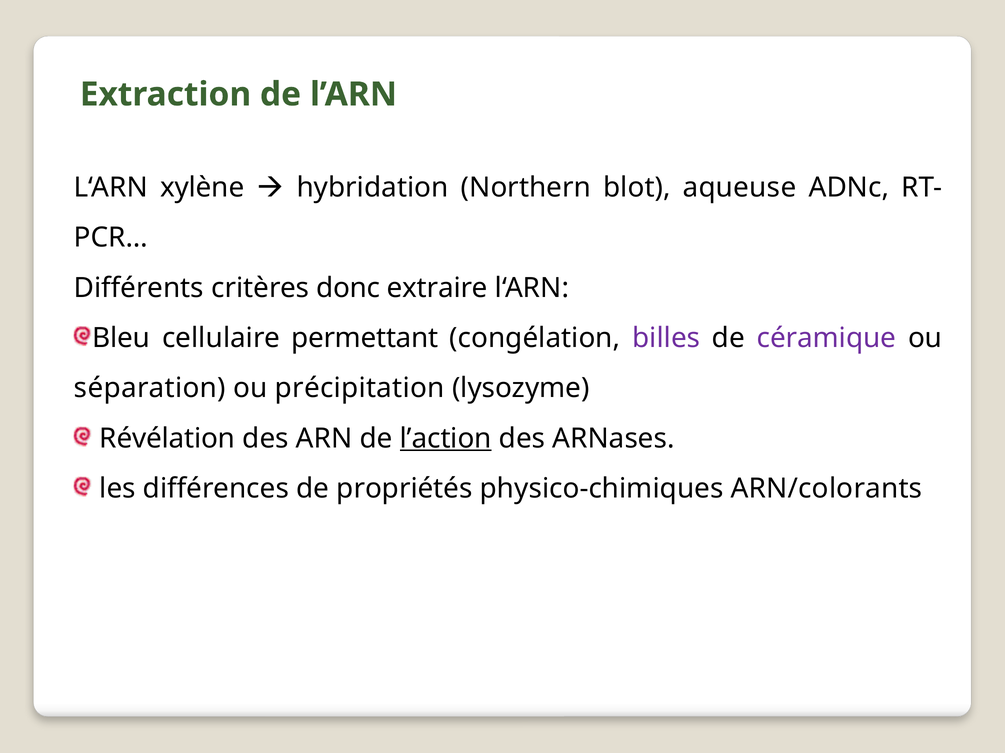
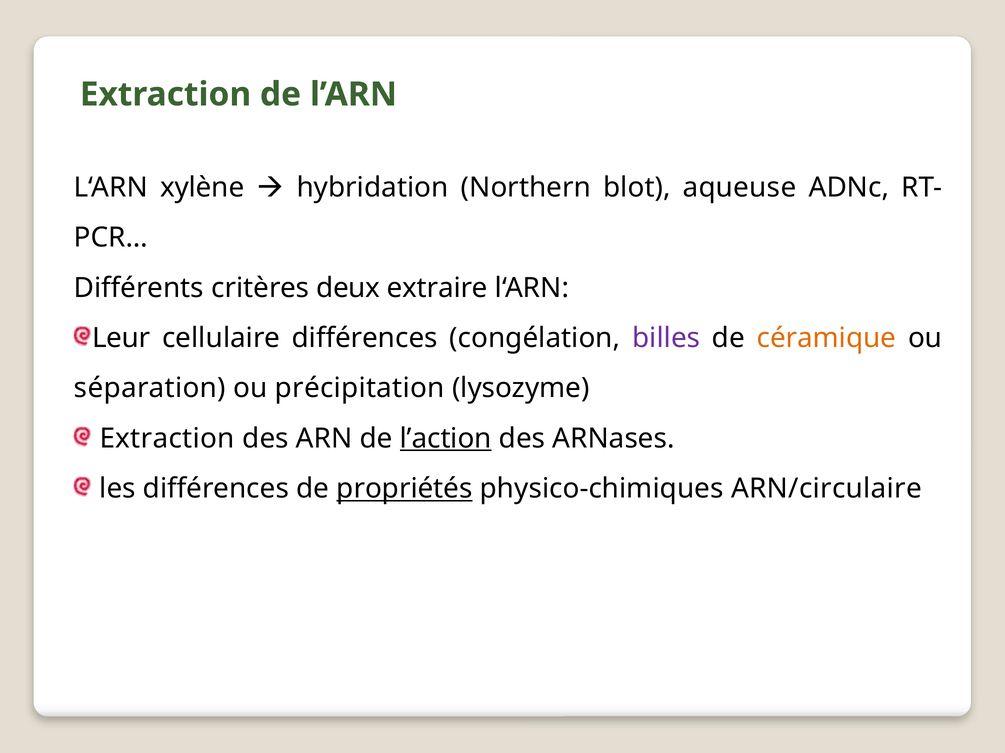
donc: donc -> deux
Bleu: Bleu -> Leur
cellulaire permettant: permettant -> différences
céramique colour: purple -> orange
Révélation at (167, 439): Révélation -> Extraction
propriétés underline: none -> present
ARN/colorants: ARN/colorants -> ARN/circulaire
